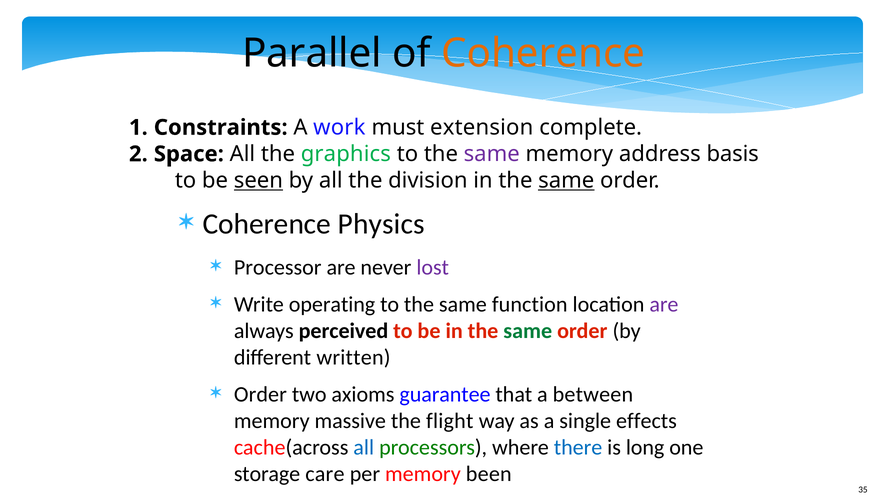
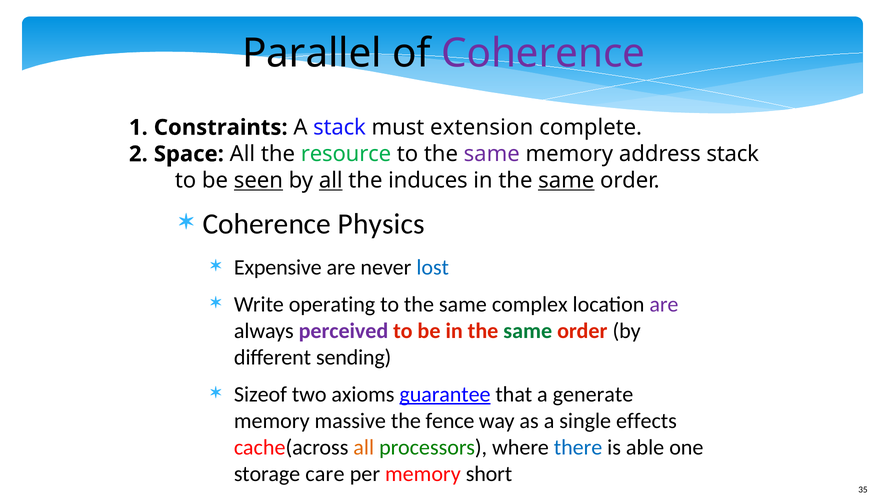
Coherence at (543, 53) colour: orange -> purple
A work: work -> stack
graphics: graphics -> resource
address basis: basis -> stack
all at (331, 181) underline: none -> present
division: division -> induces
Processor: Processor -> Expensive
lost colour: purple -> blue
function: function -> complex
perceived colour: black -> purple
written: written -> sending
Order at (260, 395): Order -> Sizeof
guarantee underline: none -> present
between: between -> generate
flight: flight -> fence
all at (364, 448) colour: blue -> orange
long: long -> able
been: been -> short
